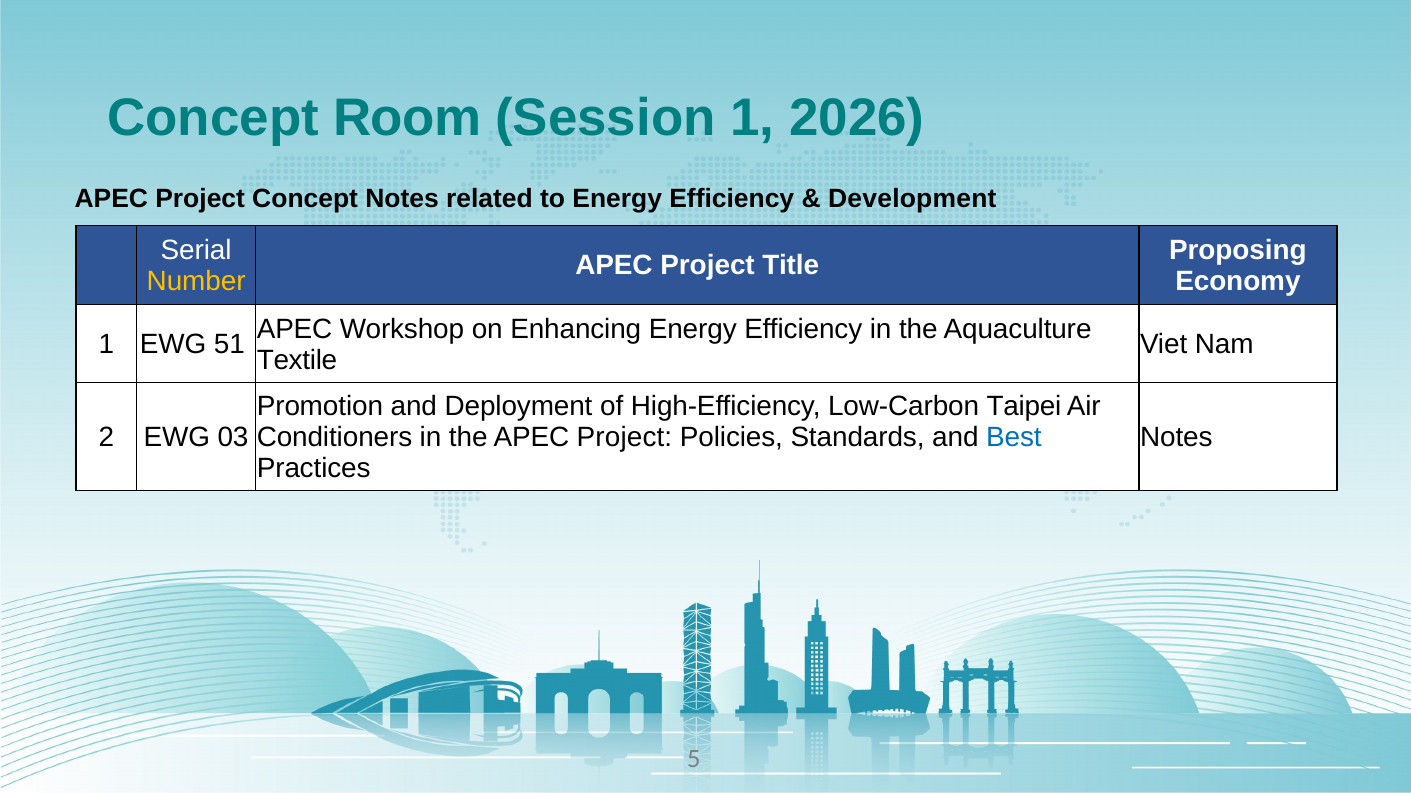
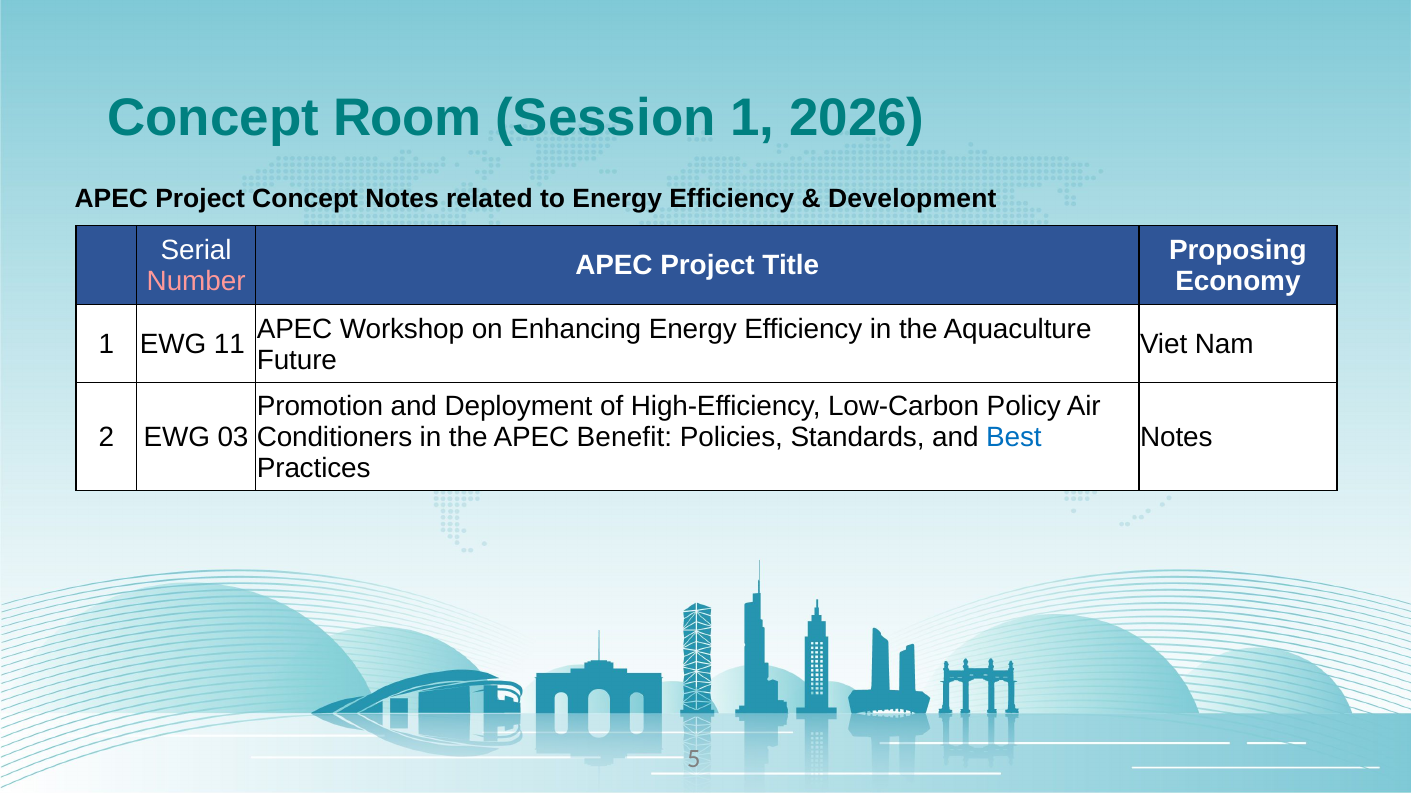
Number colour: yellow -> pink
51: 51 -> 11
Textile: Textile -> Future
Taipei: Taipei -> Policy
the APEC Project: Project -> Benefit
